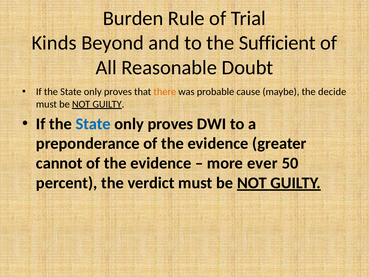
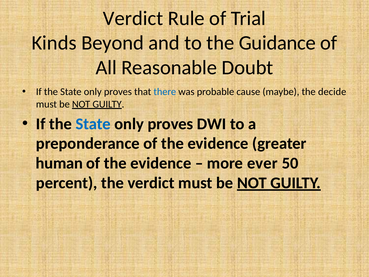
Burden at (133, 18): Burden -> Verdict
Sufficient: Sufficient -> Guidance
there colour: orange -> blue
cannot: cannot -> human
